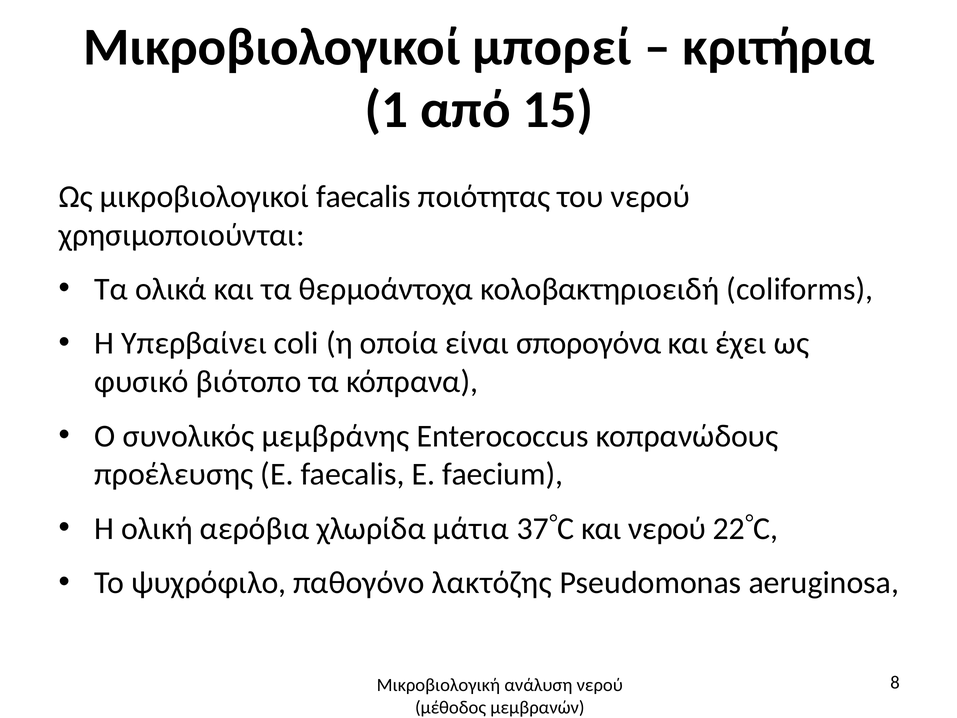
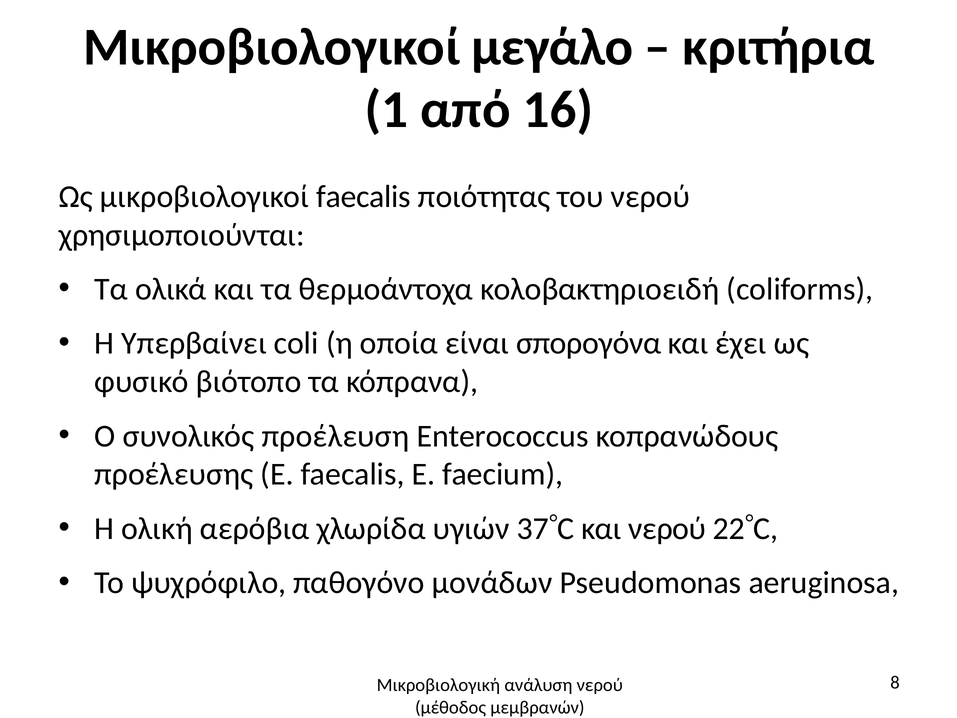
μπορεί: μπορεί -> μεγάλο
15: 15 -> 16
μεμβράνης: μεμβράνης -> προέλευση
μάτια: μάτια -> υγιών
λακτόζης: λακτόζης -> μονάδων
